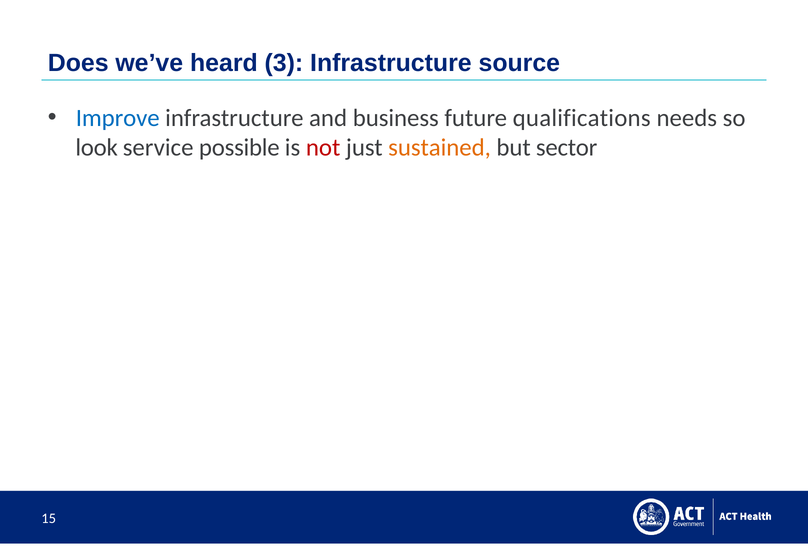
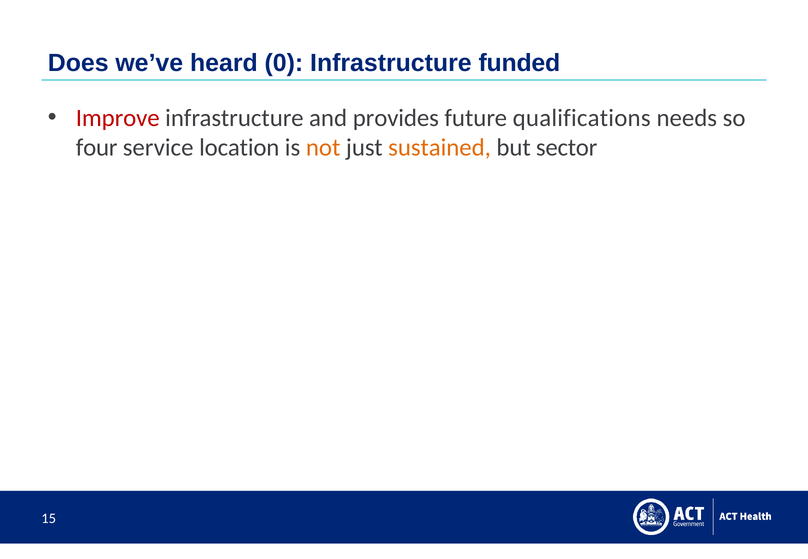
3: 3 -> 0
source: source -> funded
Improve colour: blue -> red
business: business -> provides
look: look -> four
possible: possible -> location
not colour: red -> orange
